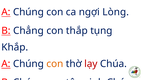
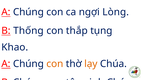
Chẳng: Chẳng -> Thống
Khắp: Khắp -> Khao
lạy colour: red -> orange
